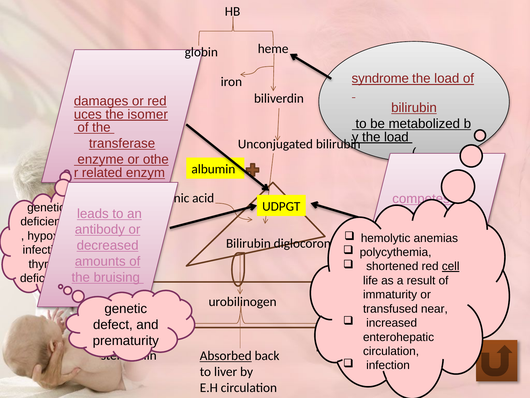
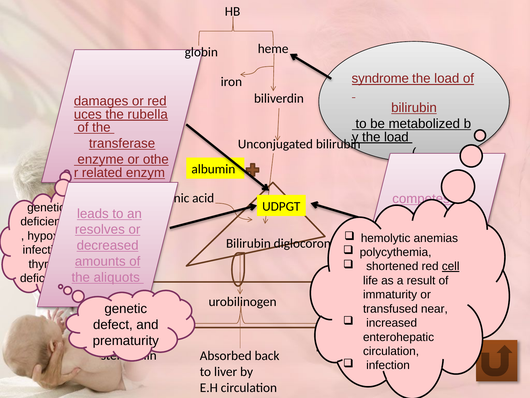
isomer: isomer -> rubella
antibody: antibody -> resolves
bruising: bruising -> aliquots
Absorbed underline: present -> none
